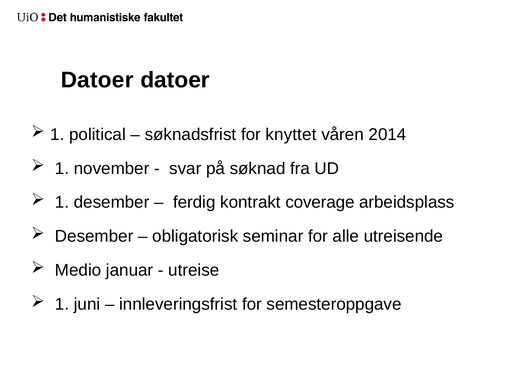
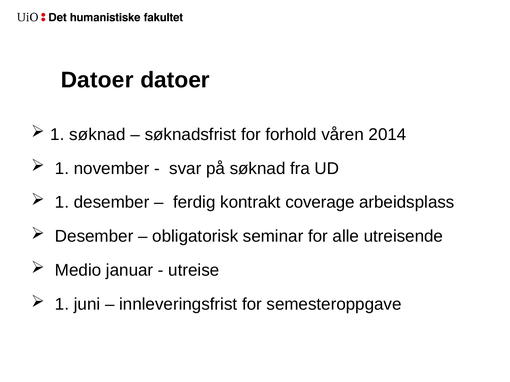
1 political: political -> søknad
knyttet: knyttet -> forhold
